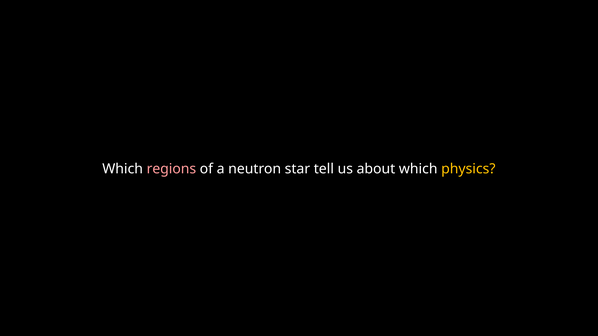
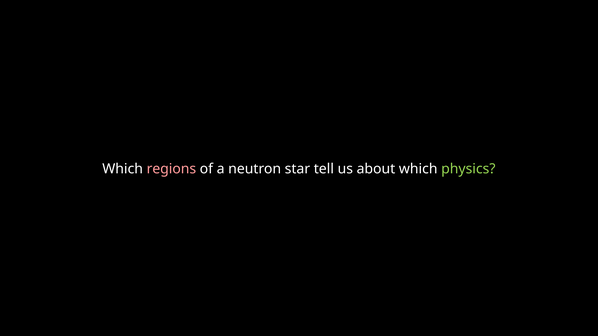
physics colour: yellow -> light green
